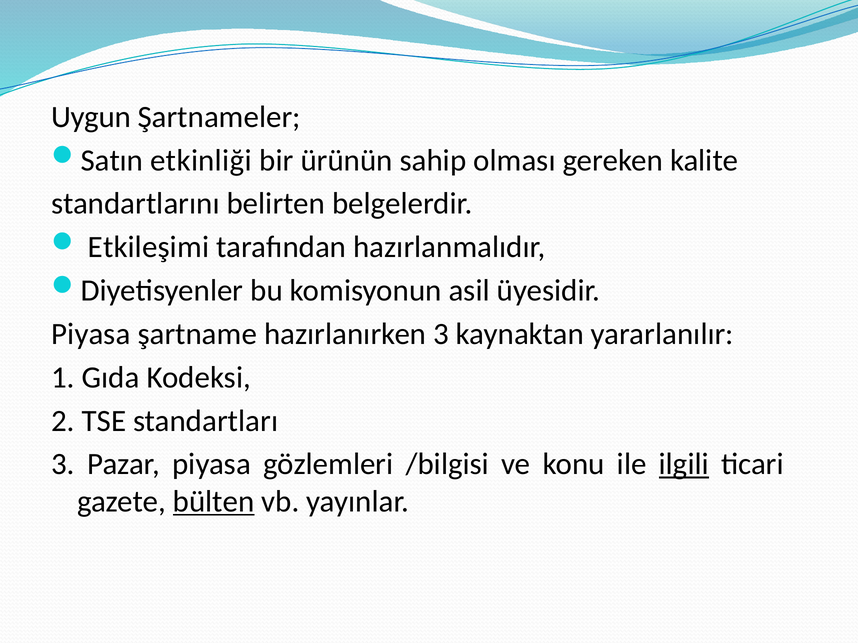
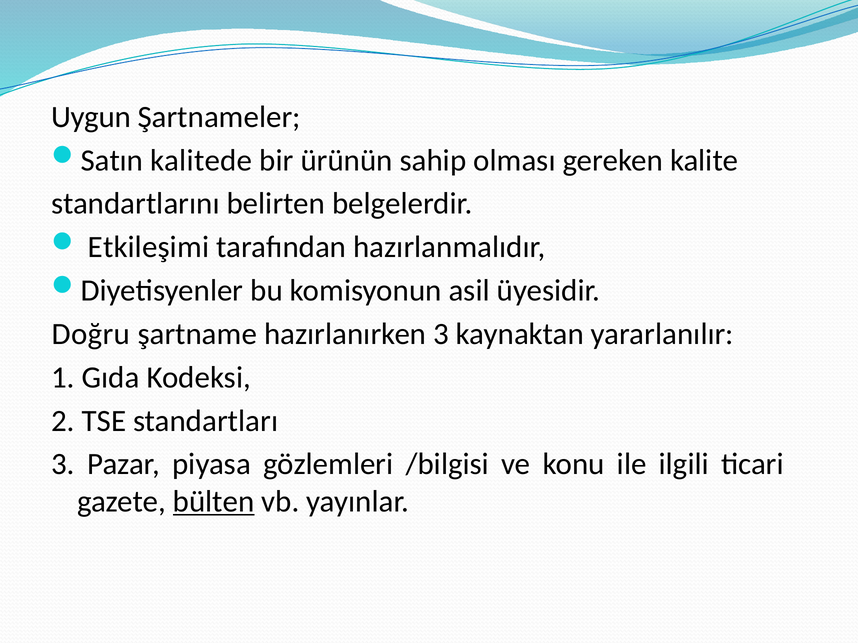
etkinliği: etkinliği -> kalitede
Piyasa at (91, 334): Piyasa -> Doğru
ilgili underline: present -> none
